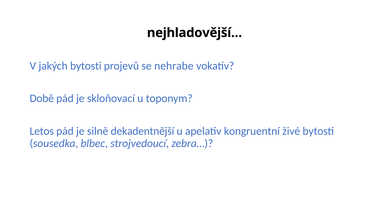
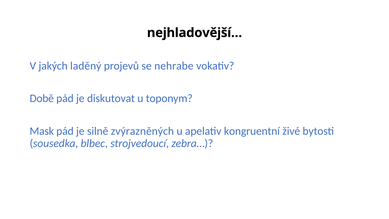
jakých bytosti: bytosti -> laděný
skloňovací: skloňovací -> diskutovat
Letos: Letos -> Mask
dekadentnější: dekadentnější -> zvýrazněných
